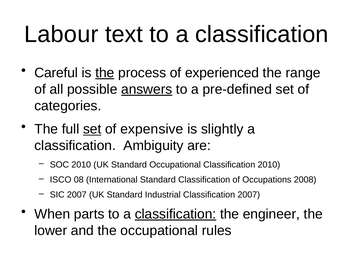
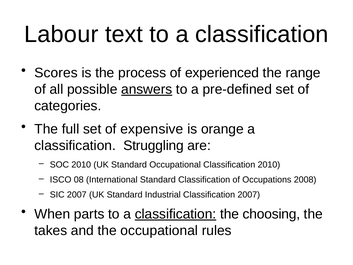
Careful: Careful -> Scores
the at (105, 73) underline: present -> none
set at (92, 129) underline: present -> none
slightly: slightly -> orange
Ambiguity: Ambiguity -> Struggling
engineer: engineer -> choosing
lower: lower -> takes
